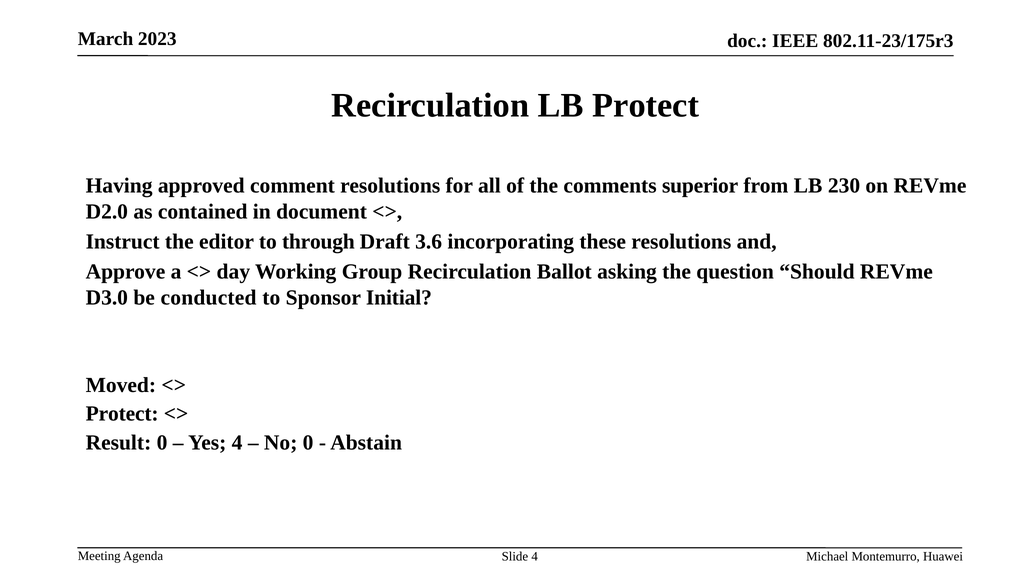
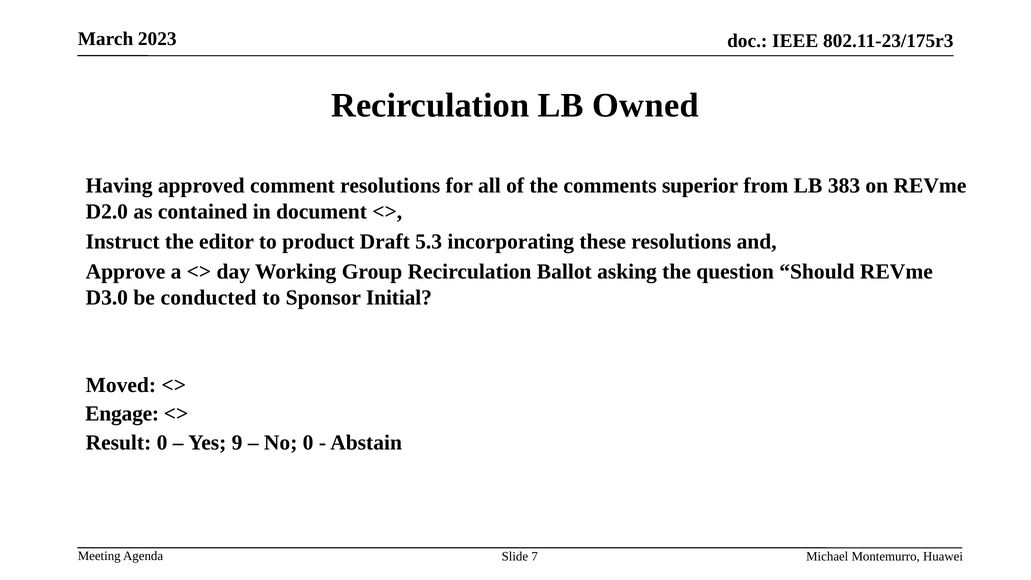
LB Protect: Protect -> Owned
230: 230 -> 383
through: through -> product
3.6: 3.6 -> 5.3
Protect at (122, 414): Protect -> Engage
Yes 4: 4 -> 9
Slide 4: 4 -> 7
